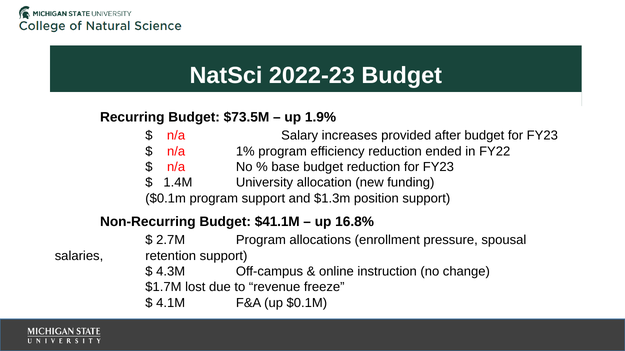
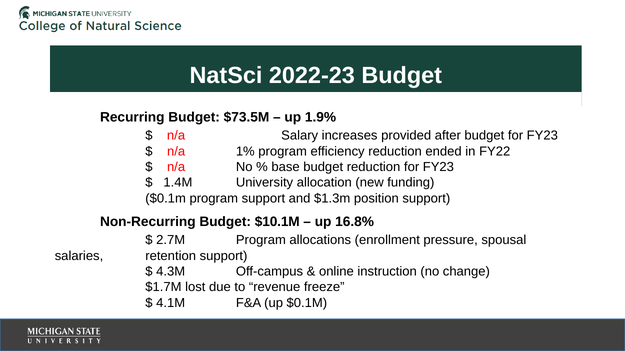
$41.1M: $41.1M -> $10.1M
